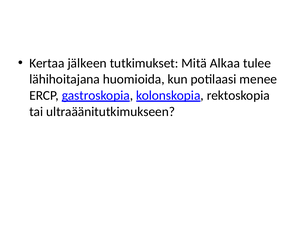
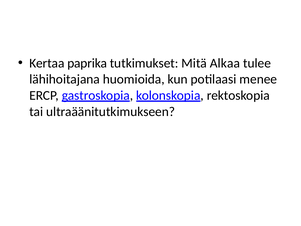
jälkeen: jälkeen -> paprika
